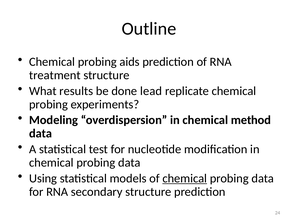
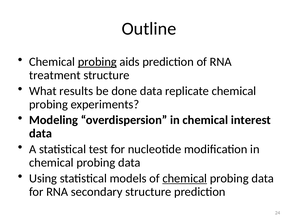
probing at (97, 62) underline: none -> present
done lead: lead -> data
method: method -> interest
